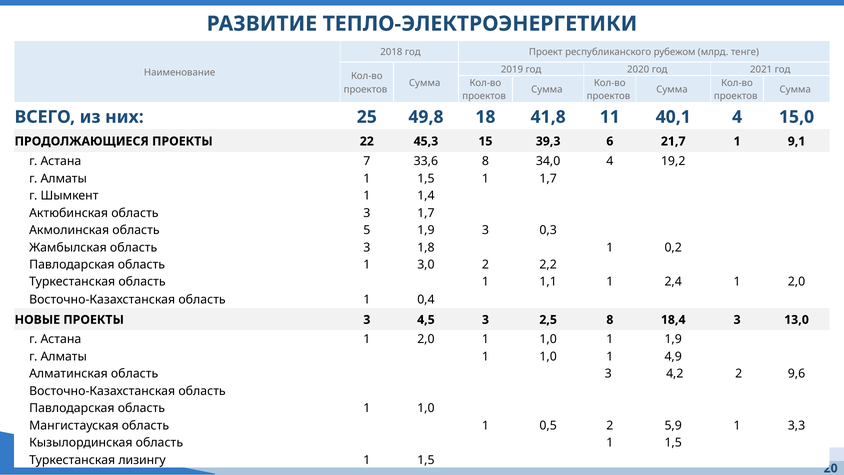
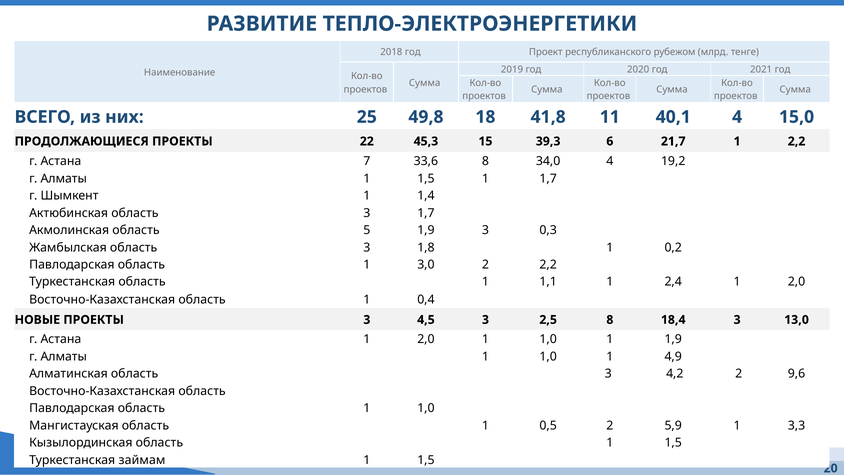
1 9,1: 9,1 -> 2,2
лизингу: лизингу -> займам
